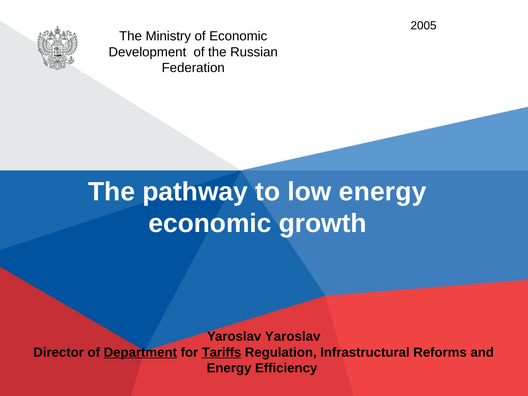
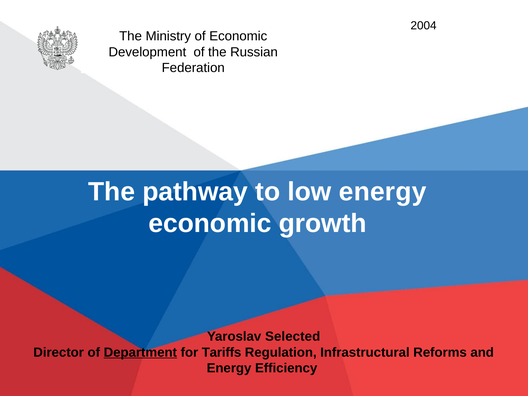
2005: 2005 -> 2004
Yaroslav Yaroslav: Yaroslav -> Selected
Tariffs underline: present -> none
